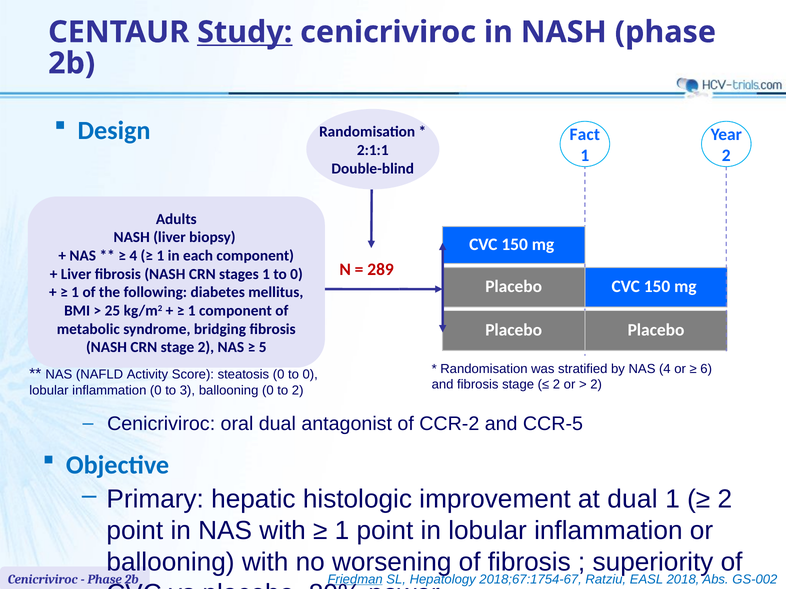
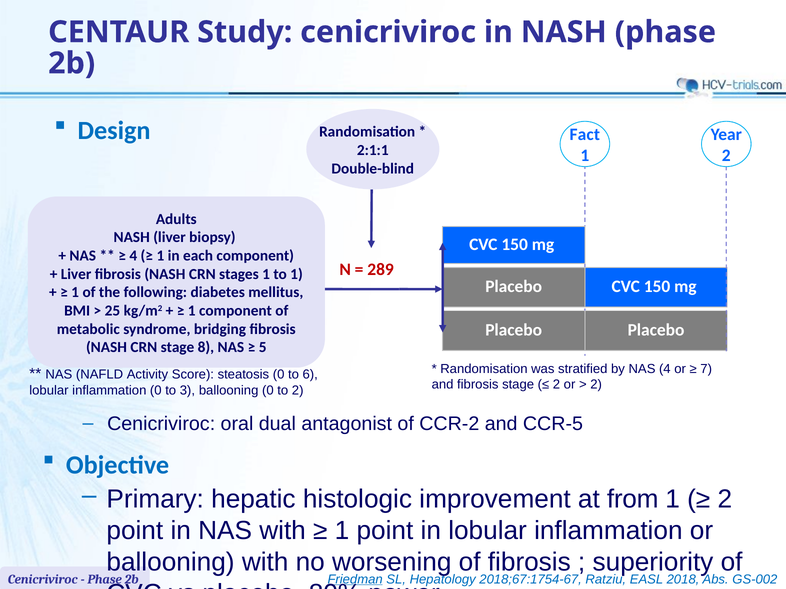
Study underline: present -> none
1 to 0: 0 -> 1
stage 2: 2 -> 8
6: 6 -> 7
0 to 0: 0 -> 6
at dual: dual -> from
